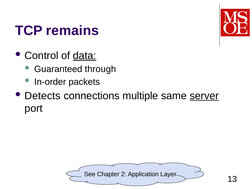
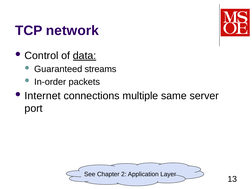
remains: remains -> network
through: through -> streams
Detects: Detects -> Internet
server underline: present -> none
